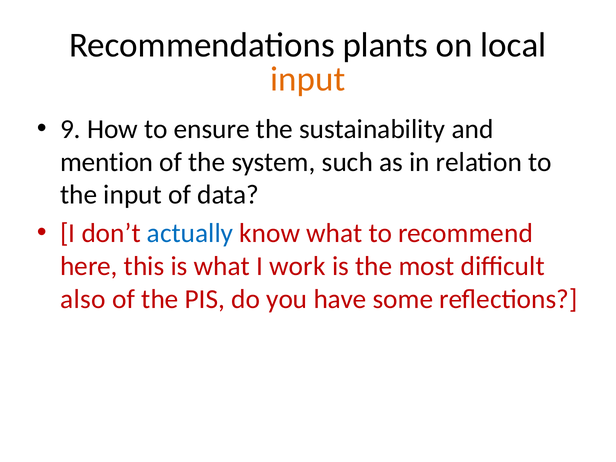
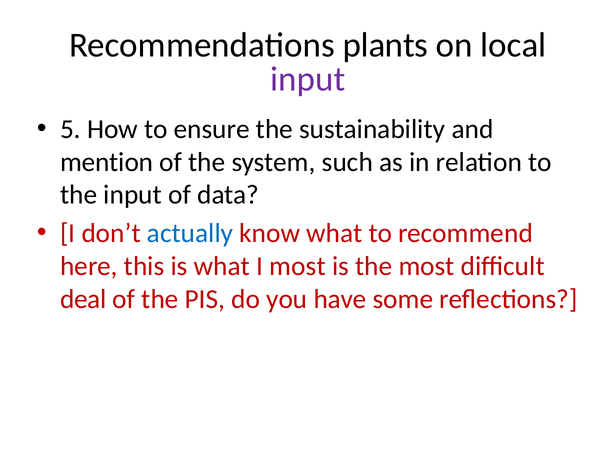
input at (308, 79) colour: orange -> purple
9: 9 -> 5
I work: work -> most
also: also -> deal
